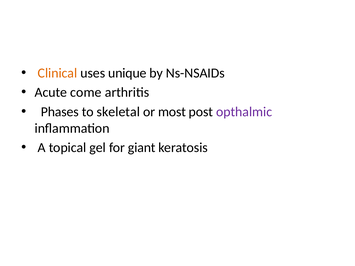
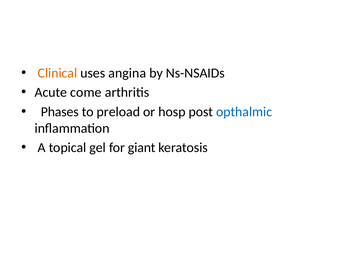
unique: unique -> angina
skeletal: skeletal -> preload
most: most -> hosp
opthalmic colour: purple -> blue
